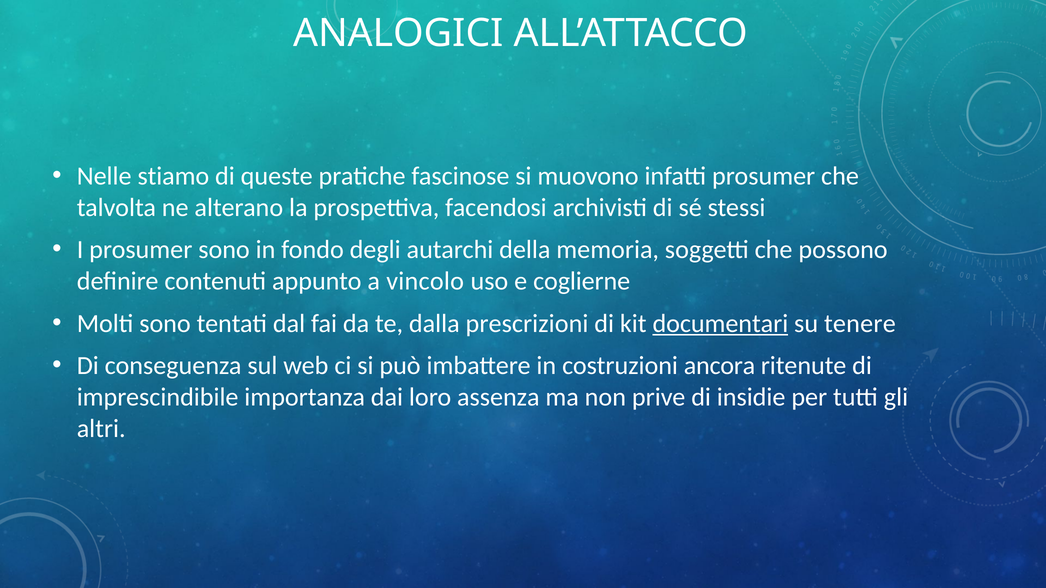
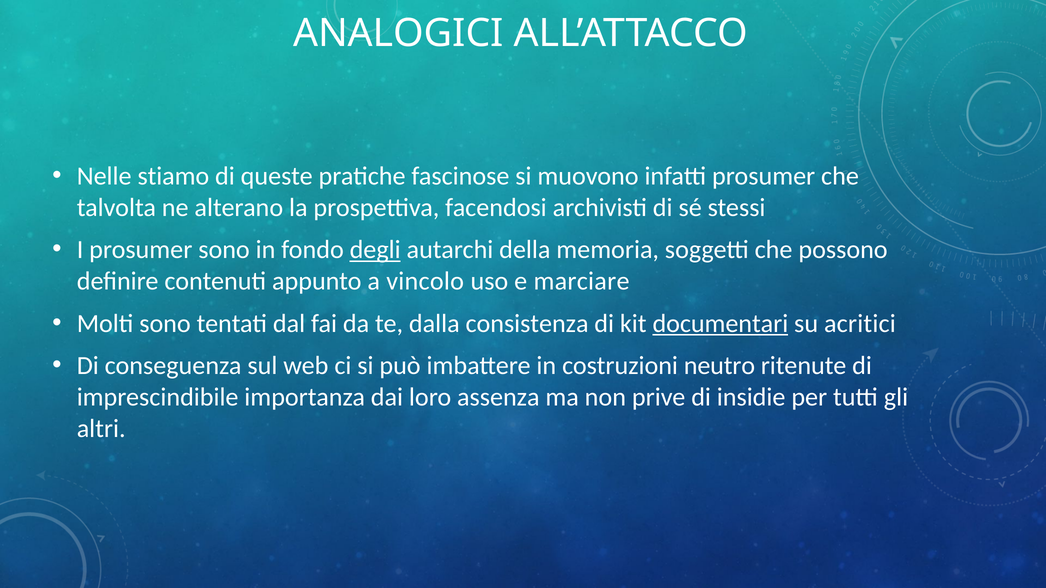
degli underline: none -> present
coglierne: coglierne -> marciare
prescrizioni: prescrizioni -> consistenza
tenere: tenere -> acritici
ancora: ancora -> neutro
